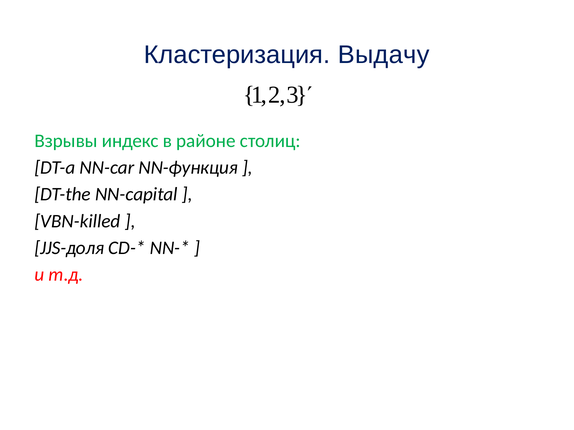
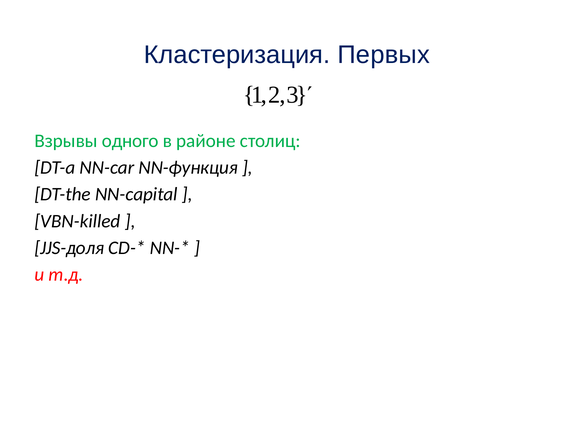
Выдачу: Выдачу -> Первых
индекс: индекс -> одного
